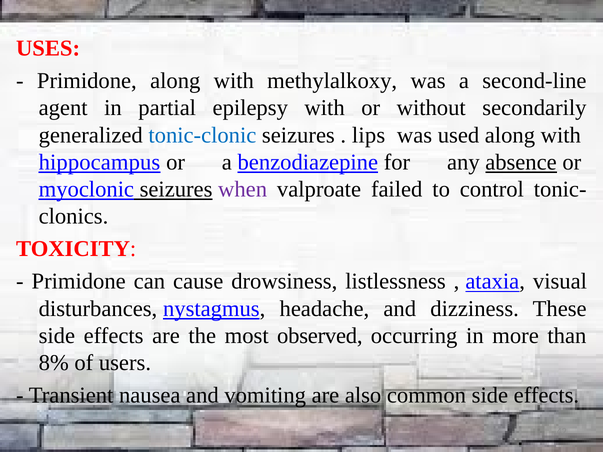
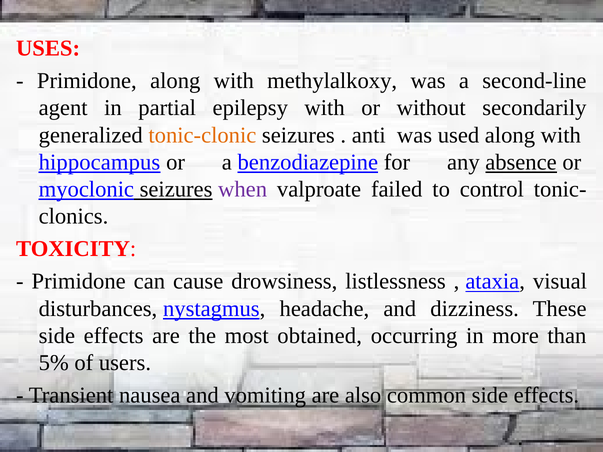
tonic-clonic colour: blue -> orange
lips: lips -> anti
observed: observed -> obtained
8%: 8% -> 5%
